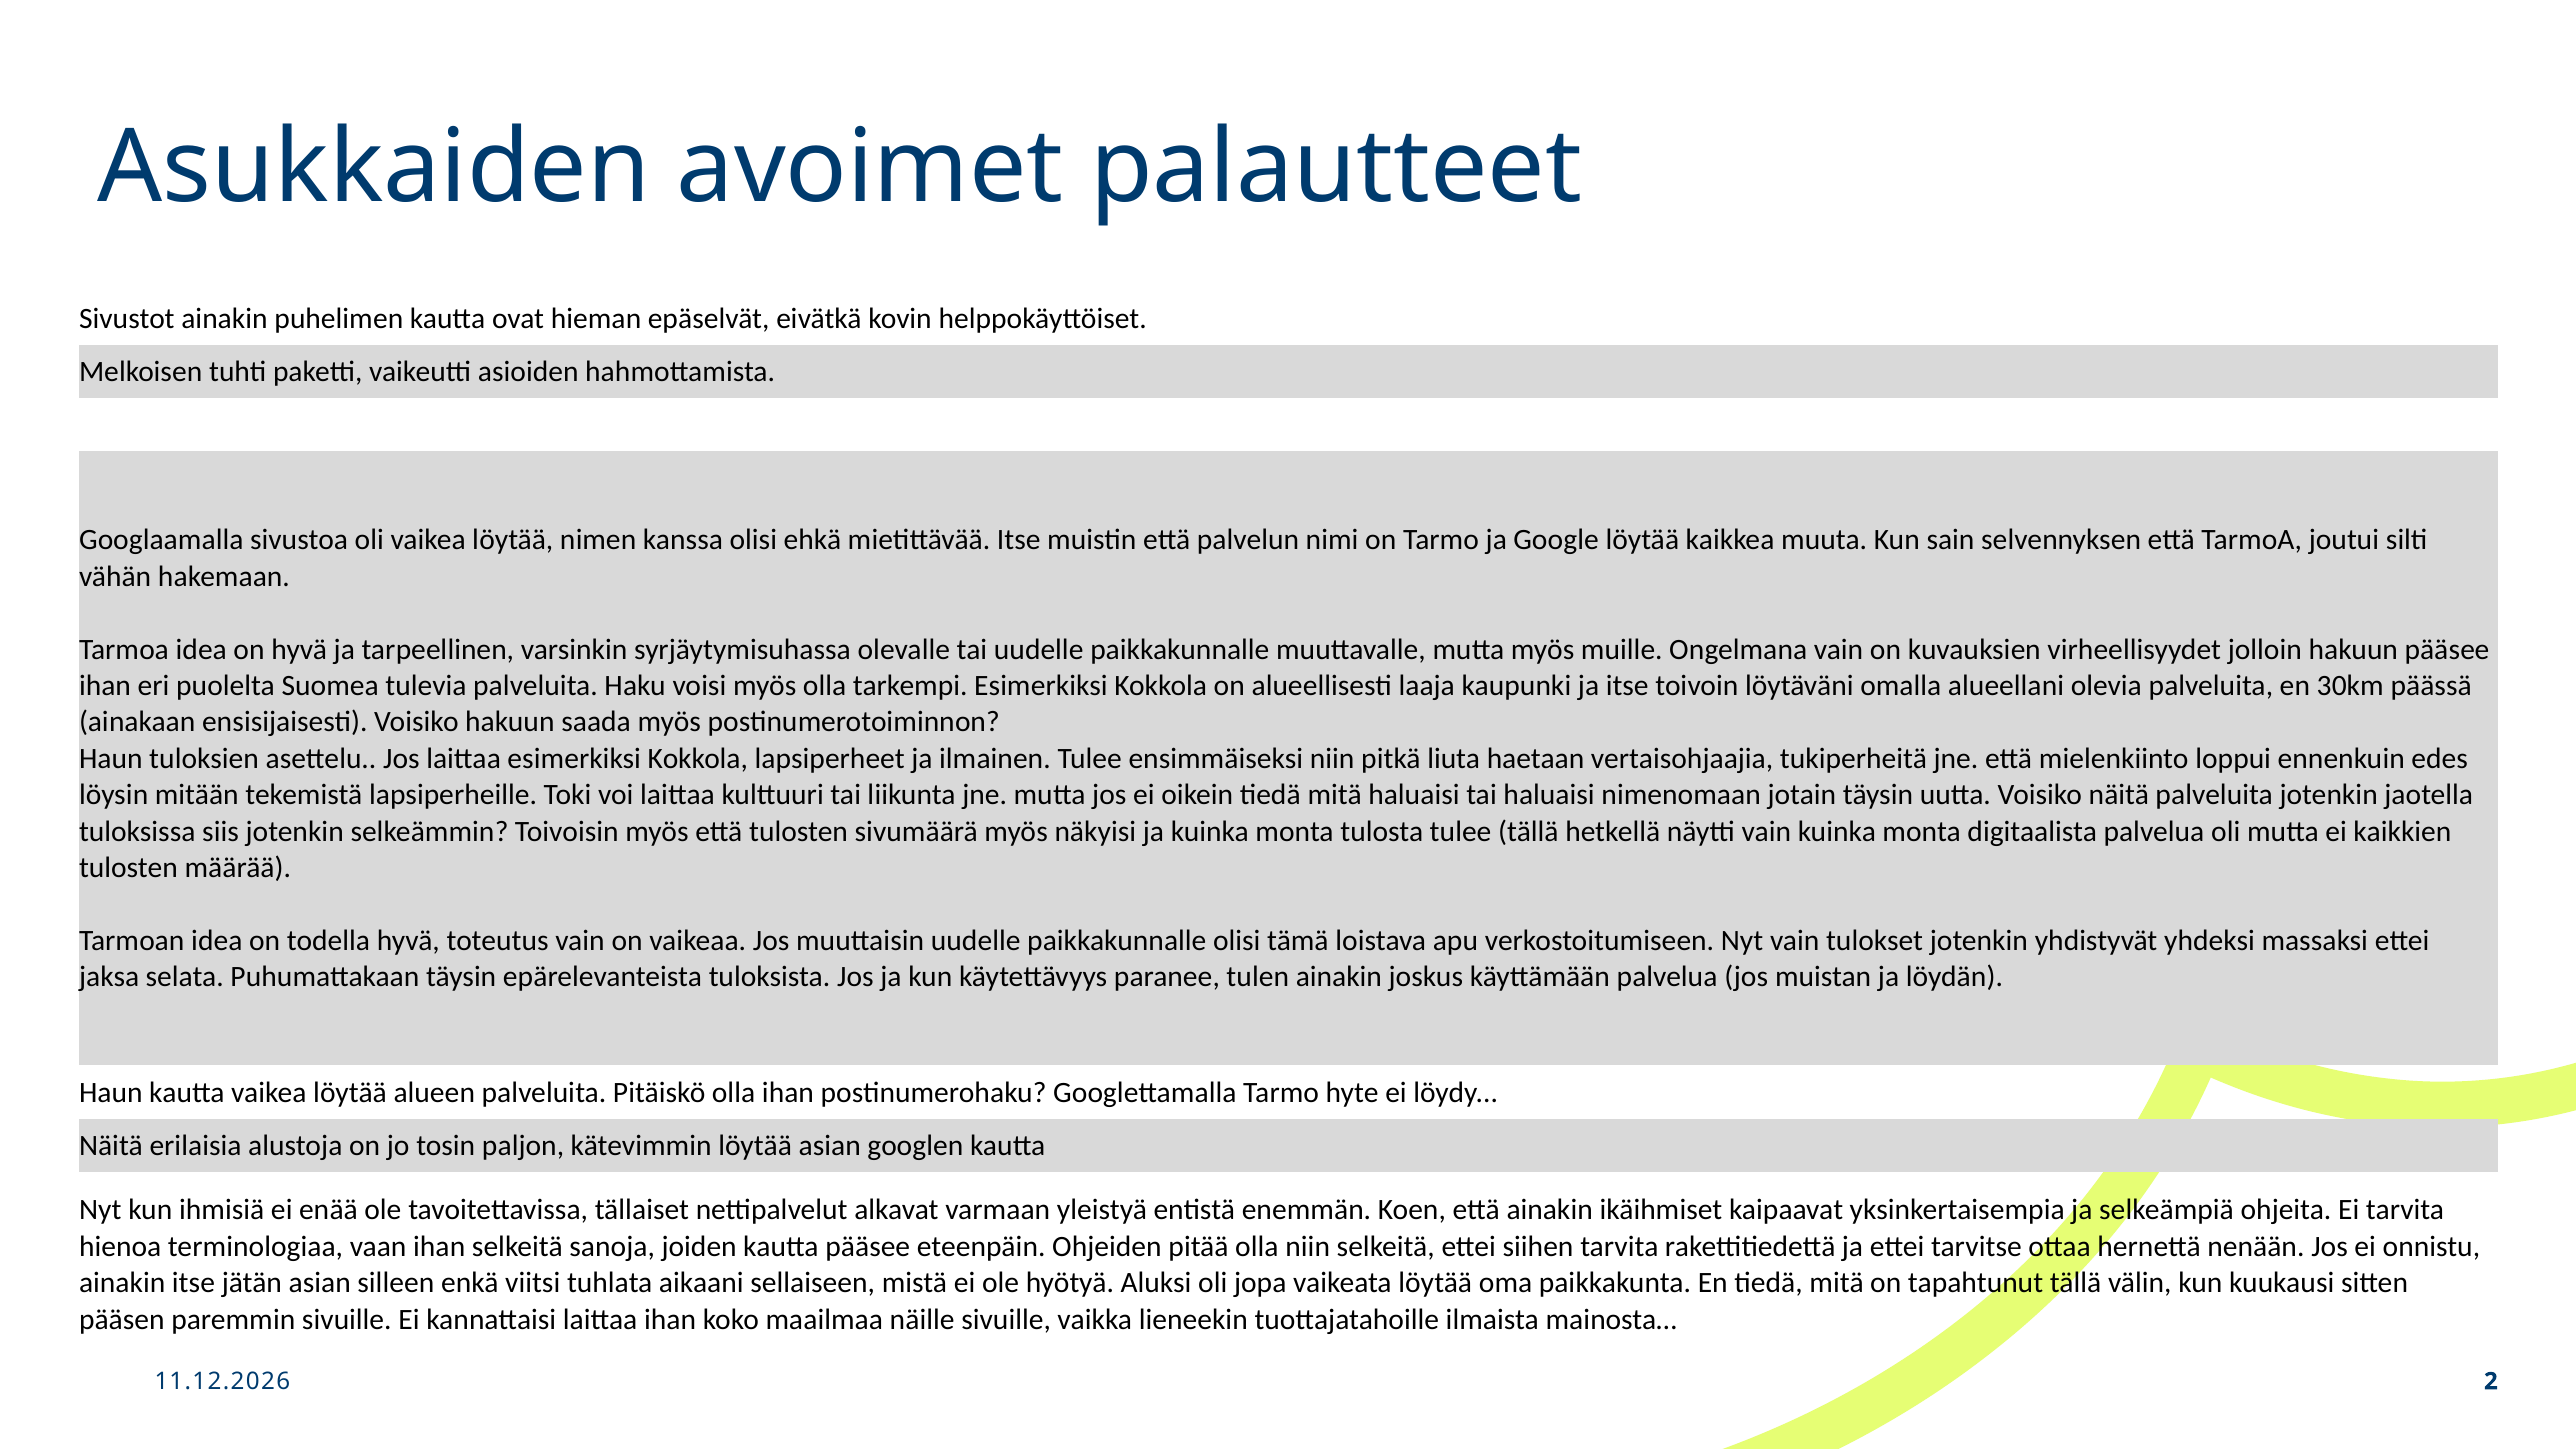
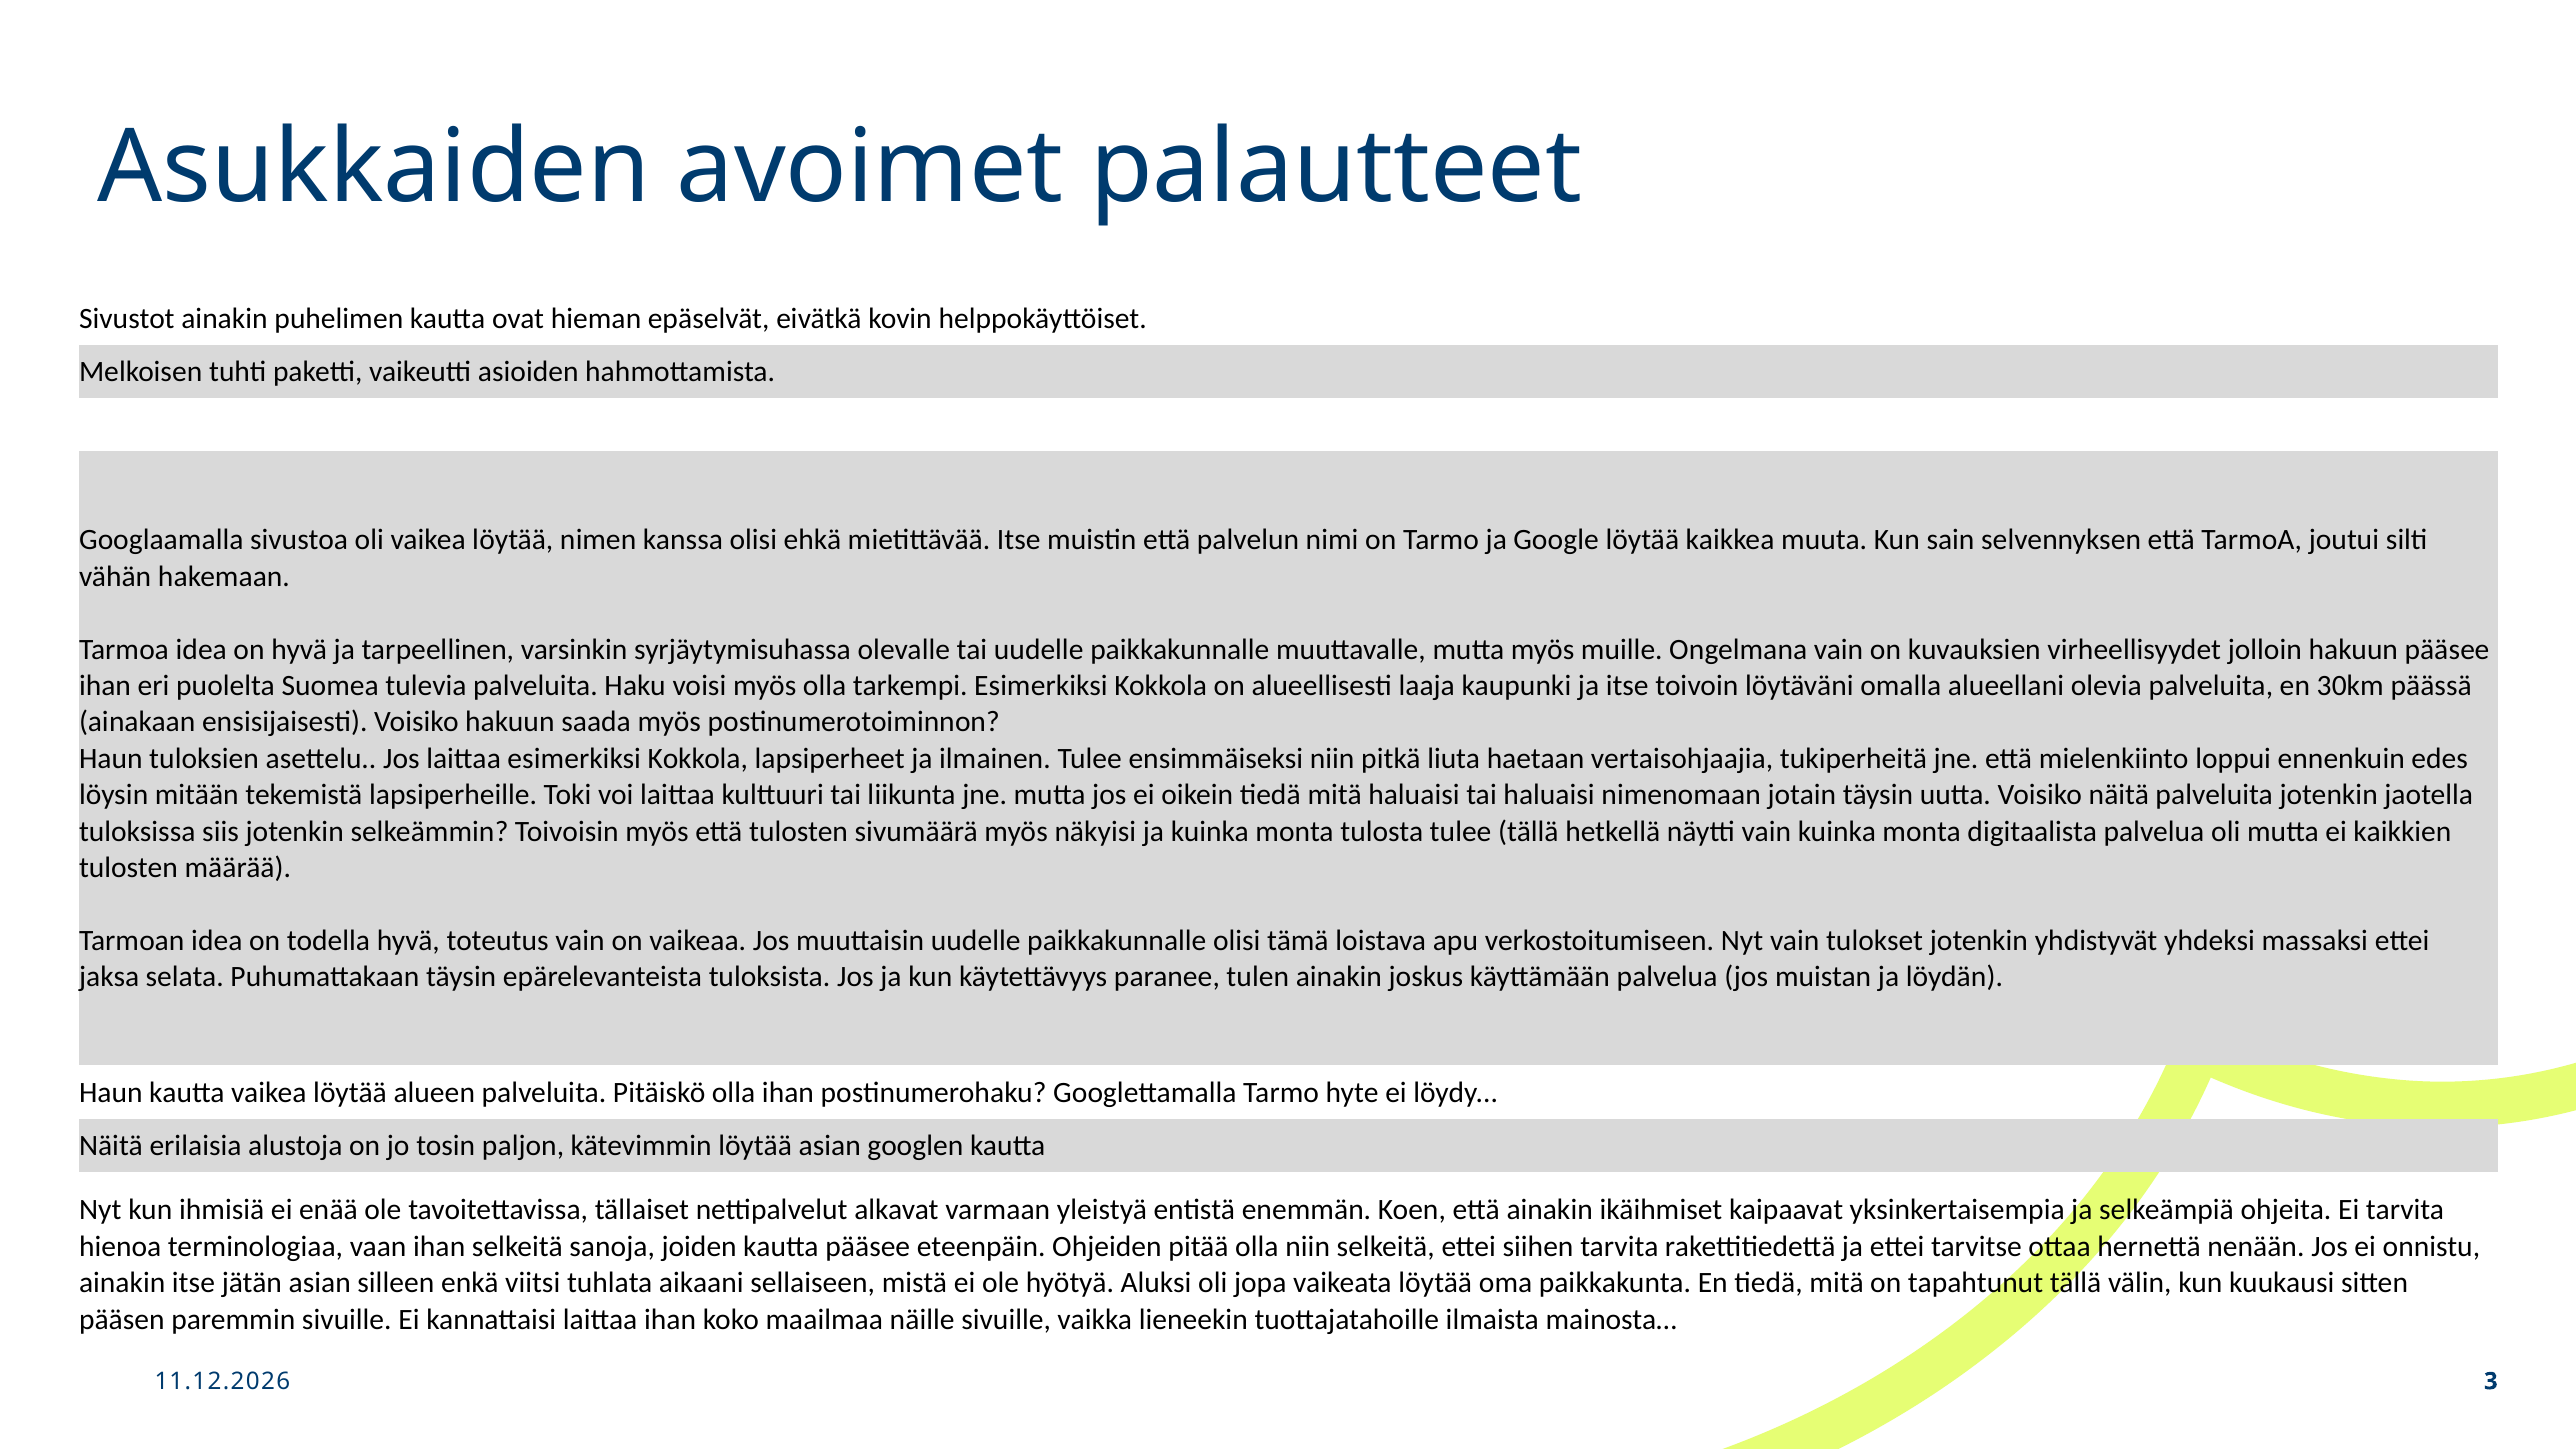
2: 2 -> 3
